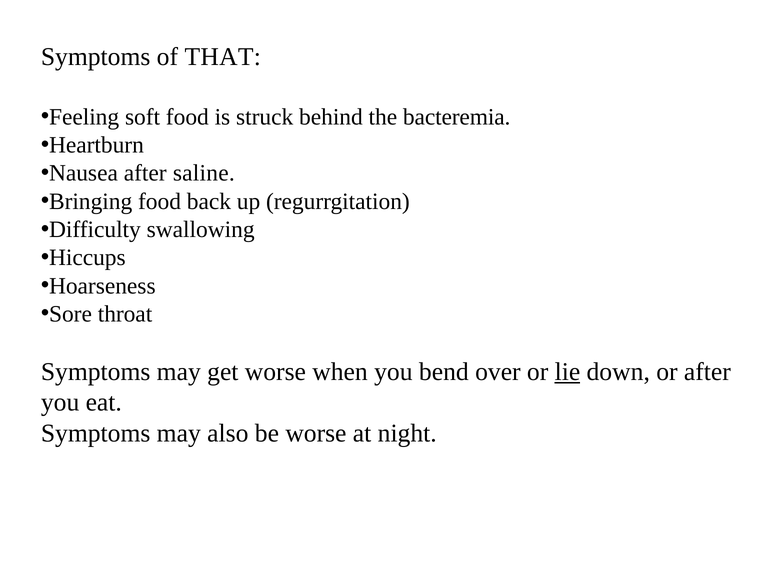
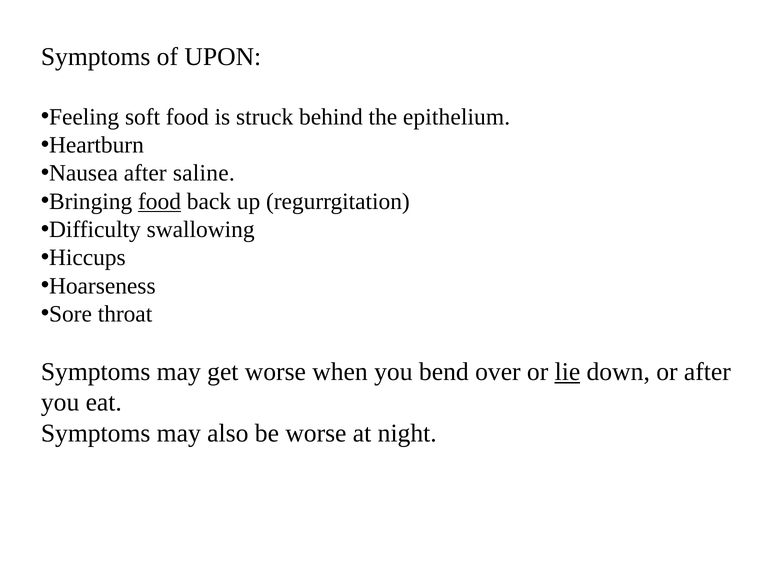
THAT: THAT -> UPON
bacteremia: bacteremia -> epithelium
food at (160, 201) underline: none -> present
